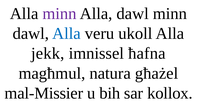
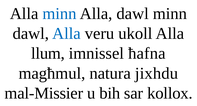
minn at (60, 14) colour: purple -> blue
jekk: jekk -> llum
għażel: għażel -> jixhdu
